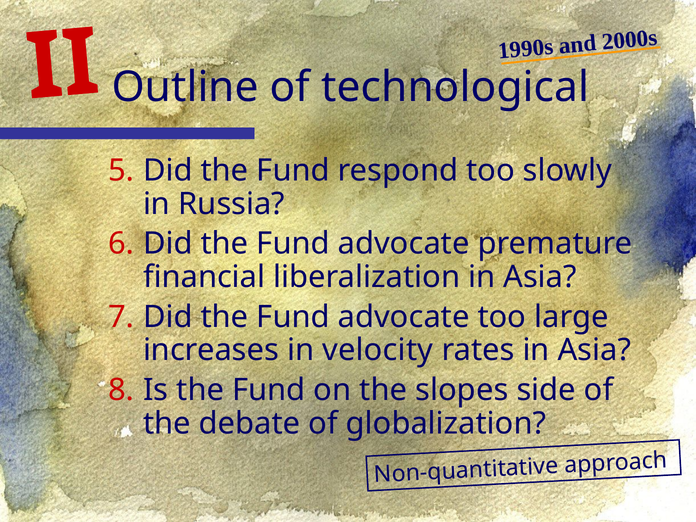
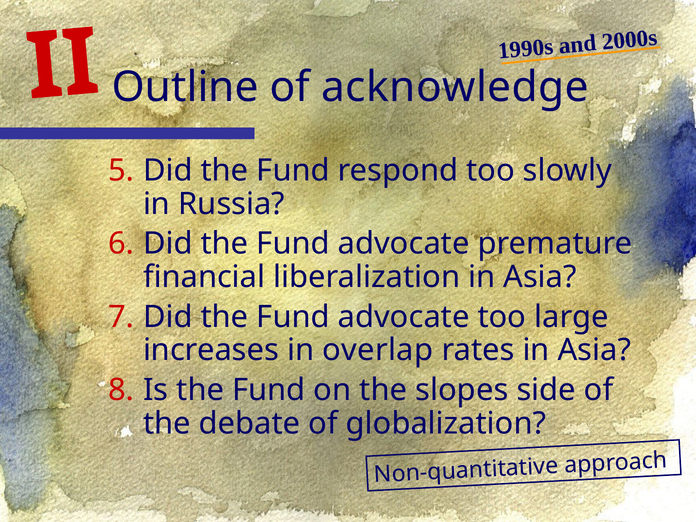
technological: technological -> acknowledge
velocity: velocity -> overlap
